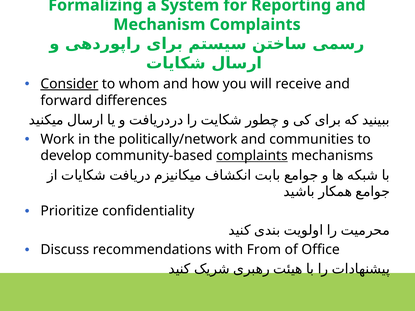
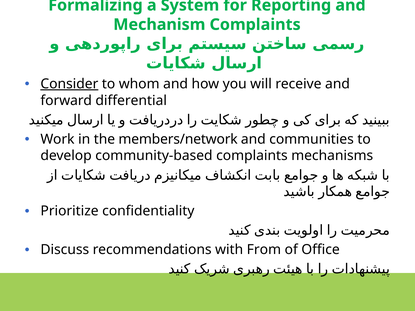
differences: differences -> differential
politically/network: politically/network -> members/network
complaints at (252, 156) underline: present -> none
